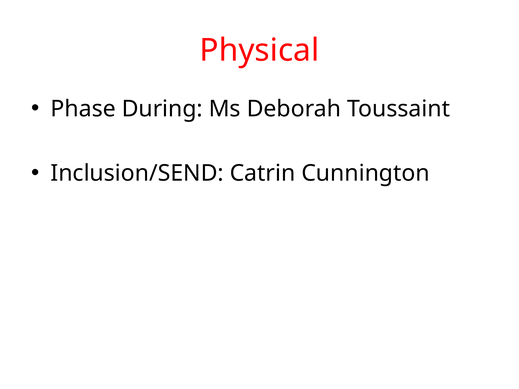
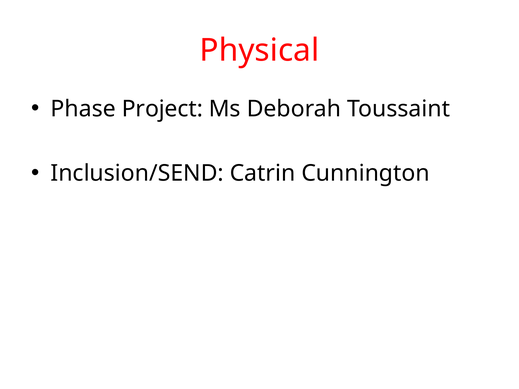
During: During -> Project
